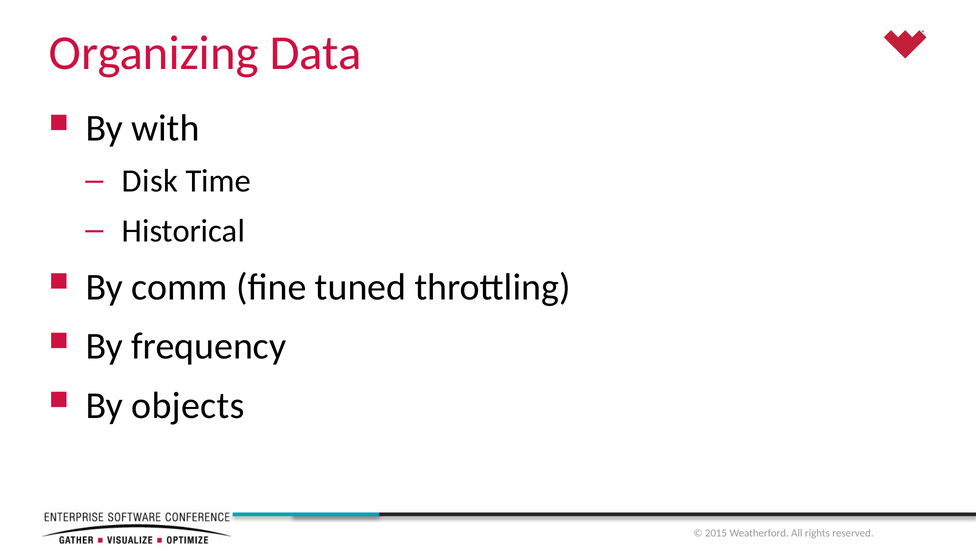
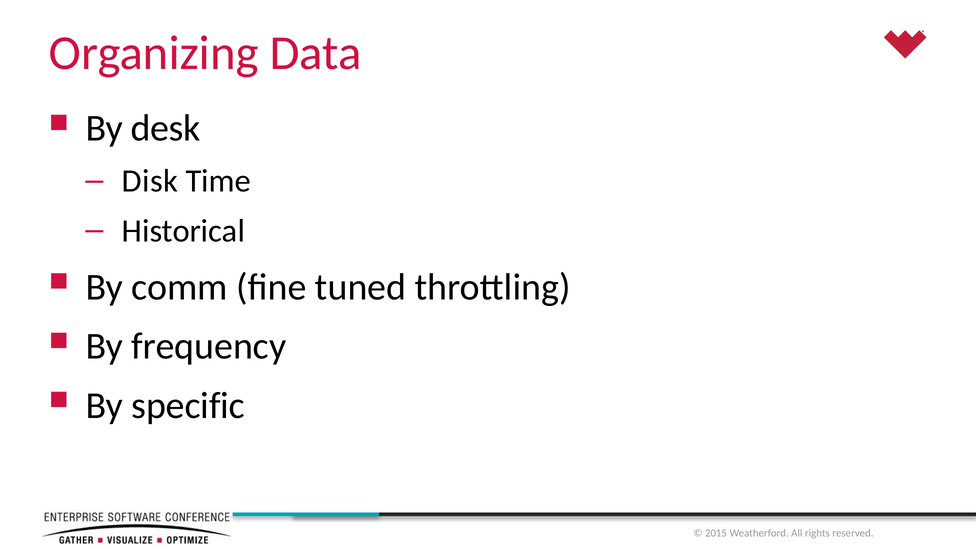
with: with -> desk
objects: objects -> specific
